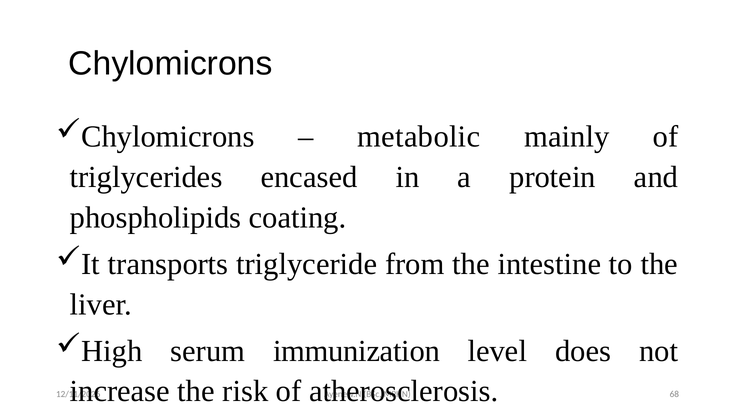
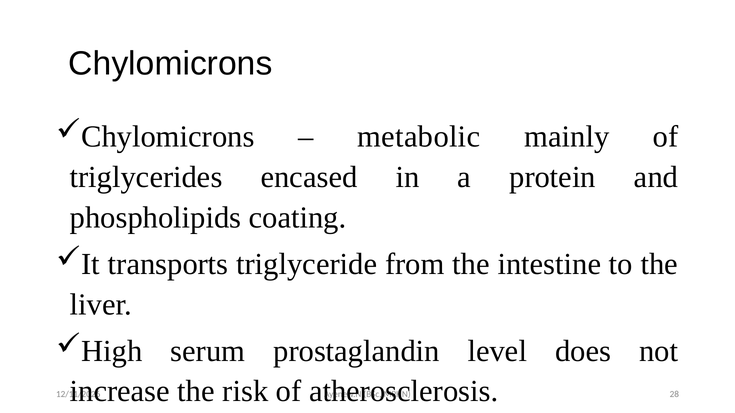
immunization: immunization -> prostaglandin
68: 68 -> 28
